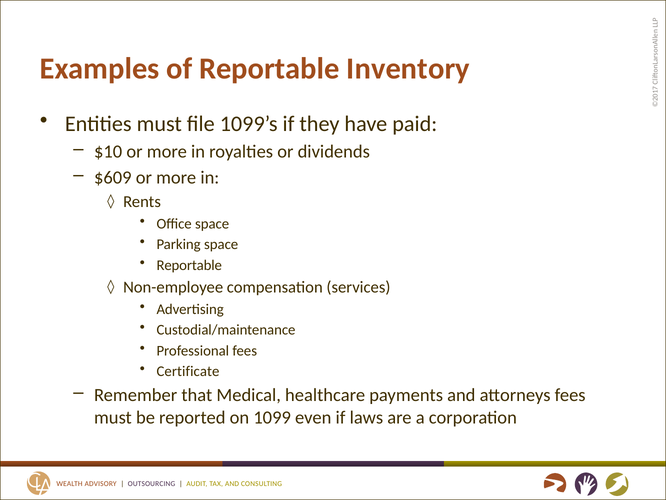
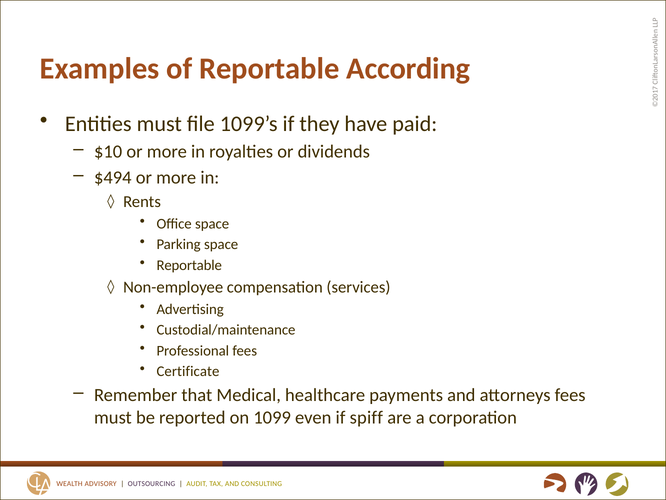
Inventory: Inventory -> According
$609: $609 -> $494
laws: laws -> spiff
